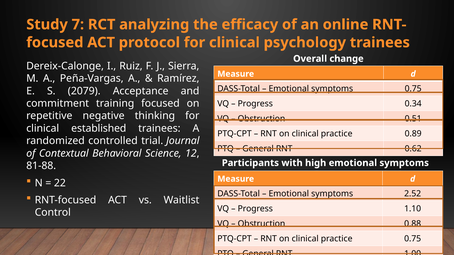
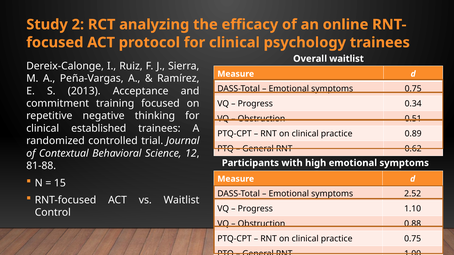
7: 7 -> 2
Overall change: change -> waitlist
2079: 2079 -> 2013
22: 22 -> 15
